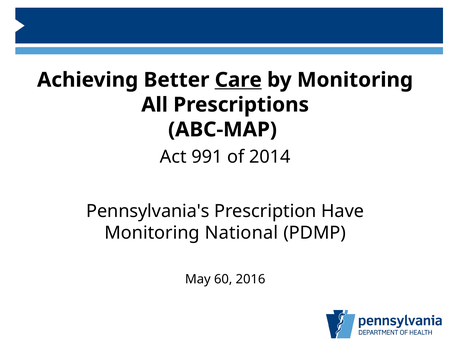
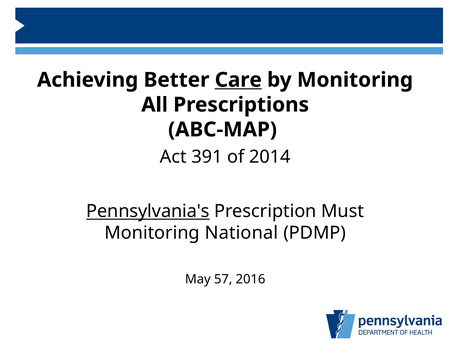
991: 991 -> 391
Pennsylvania's underline: none -> present
Have: Have -> Must
60: 60 -> 57
